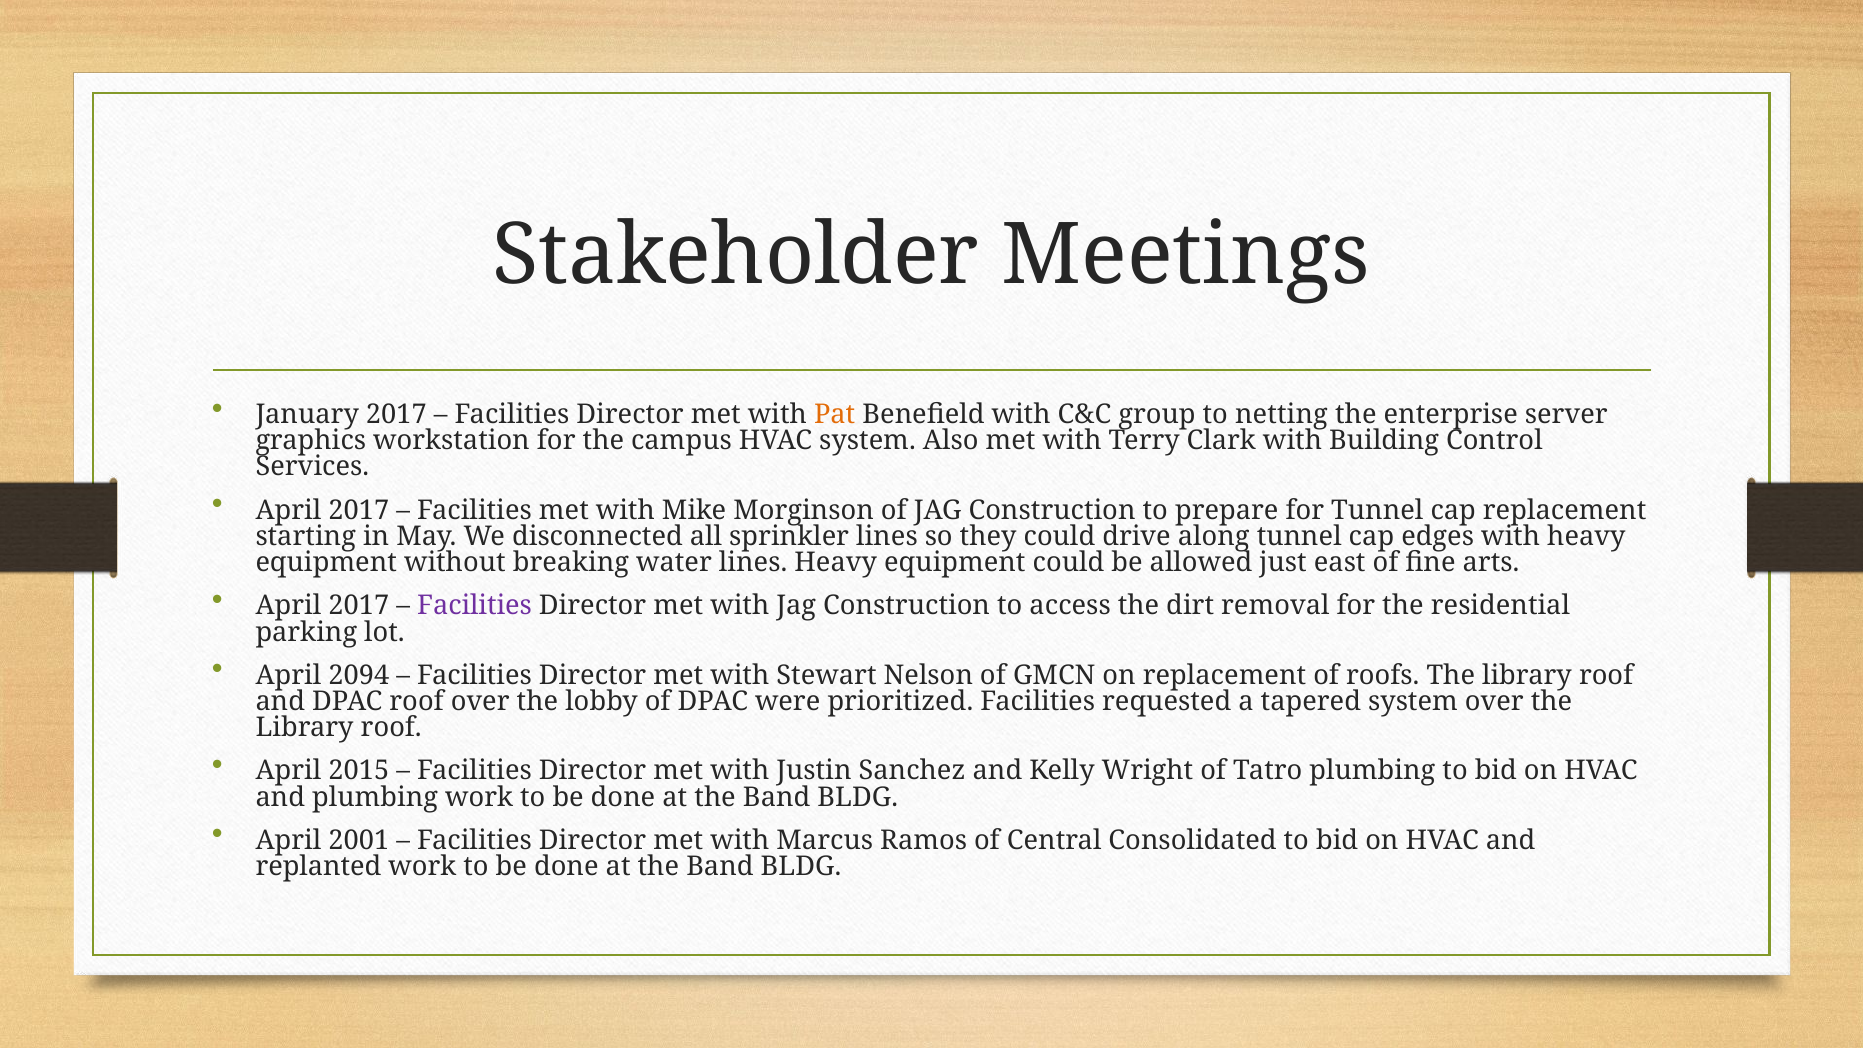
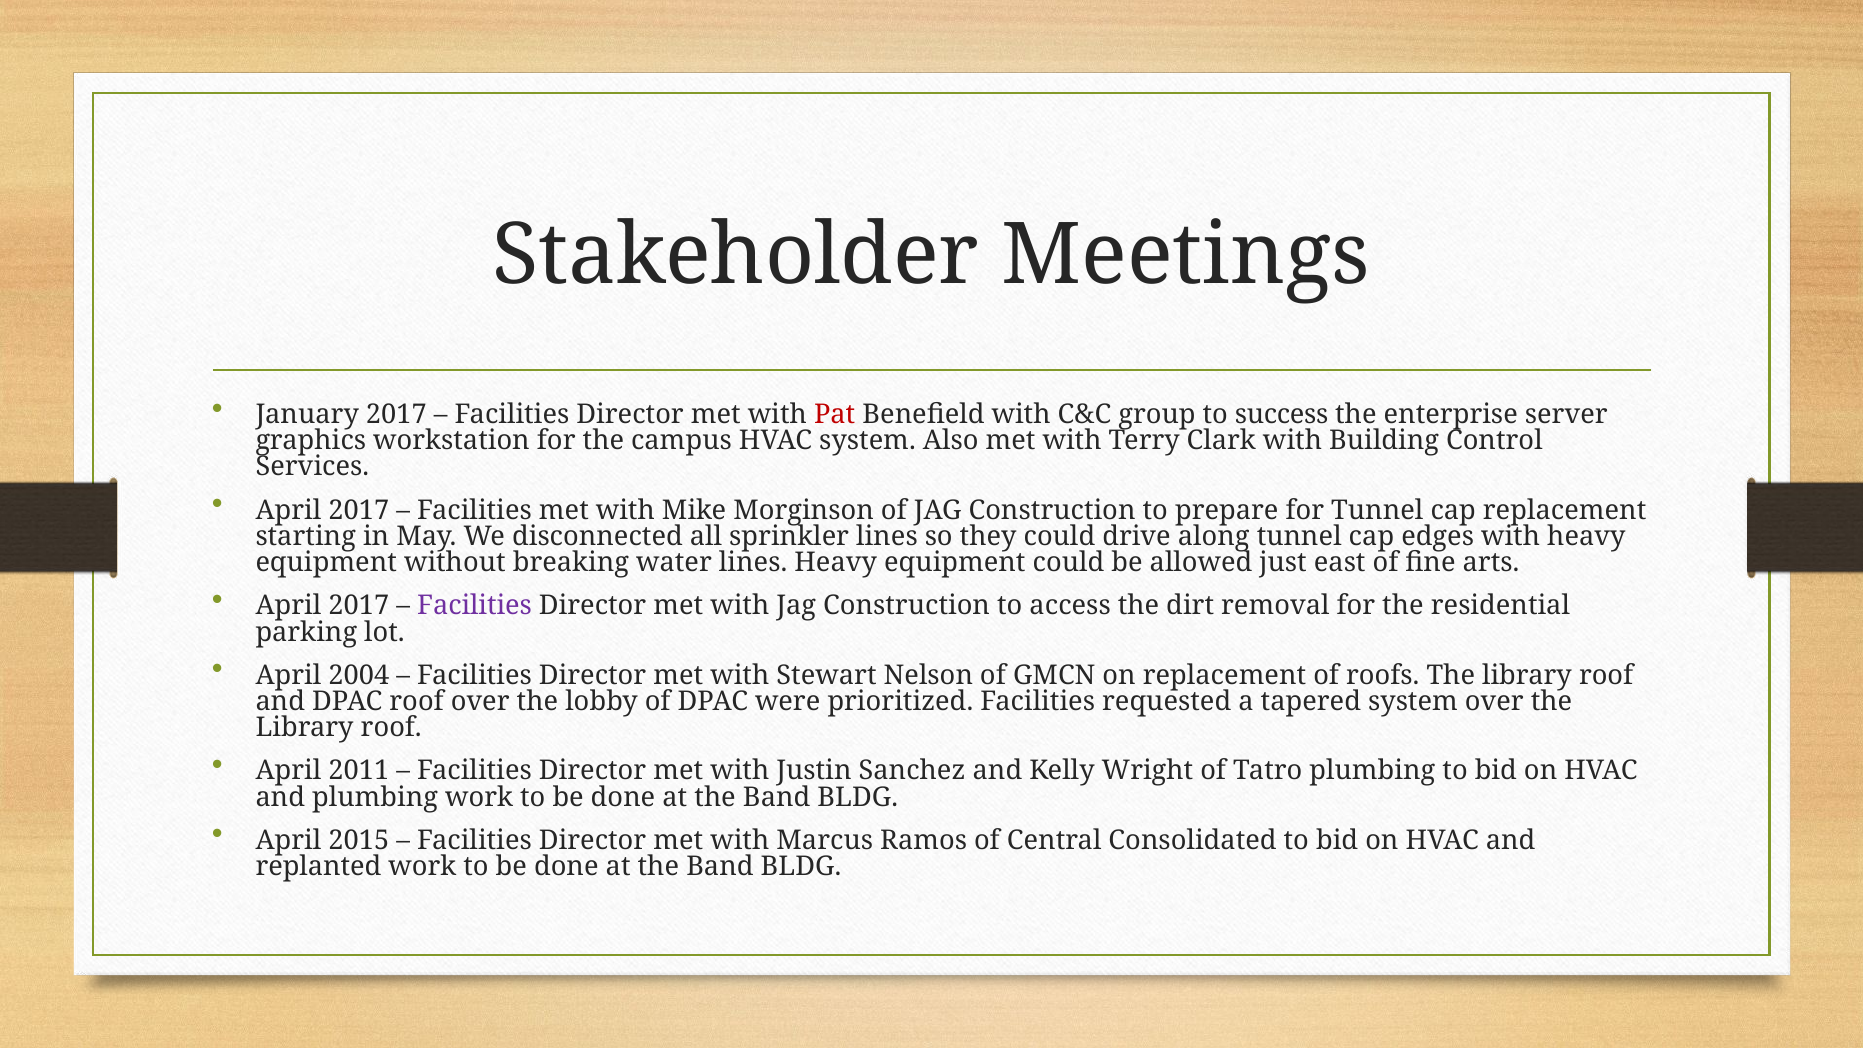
Pat colour: orange -> red
netting: netting -> success
2094: 2094 -> 2004
2015: 2015 -> 2011
2001: 2001 -> 2015
